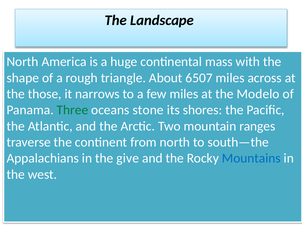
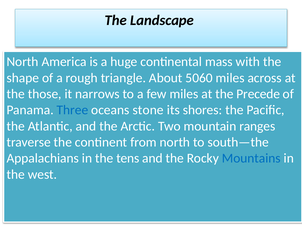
6507: 6507 -> 5060
Modelo: Modelo -> Precede
Three colour: green -> blue
give: give -> tens
